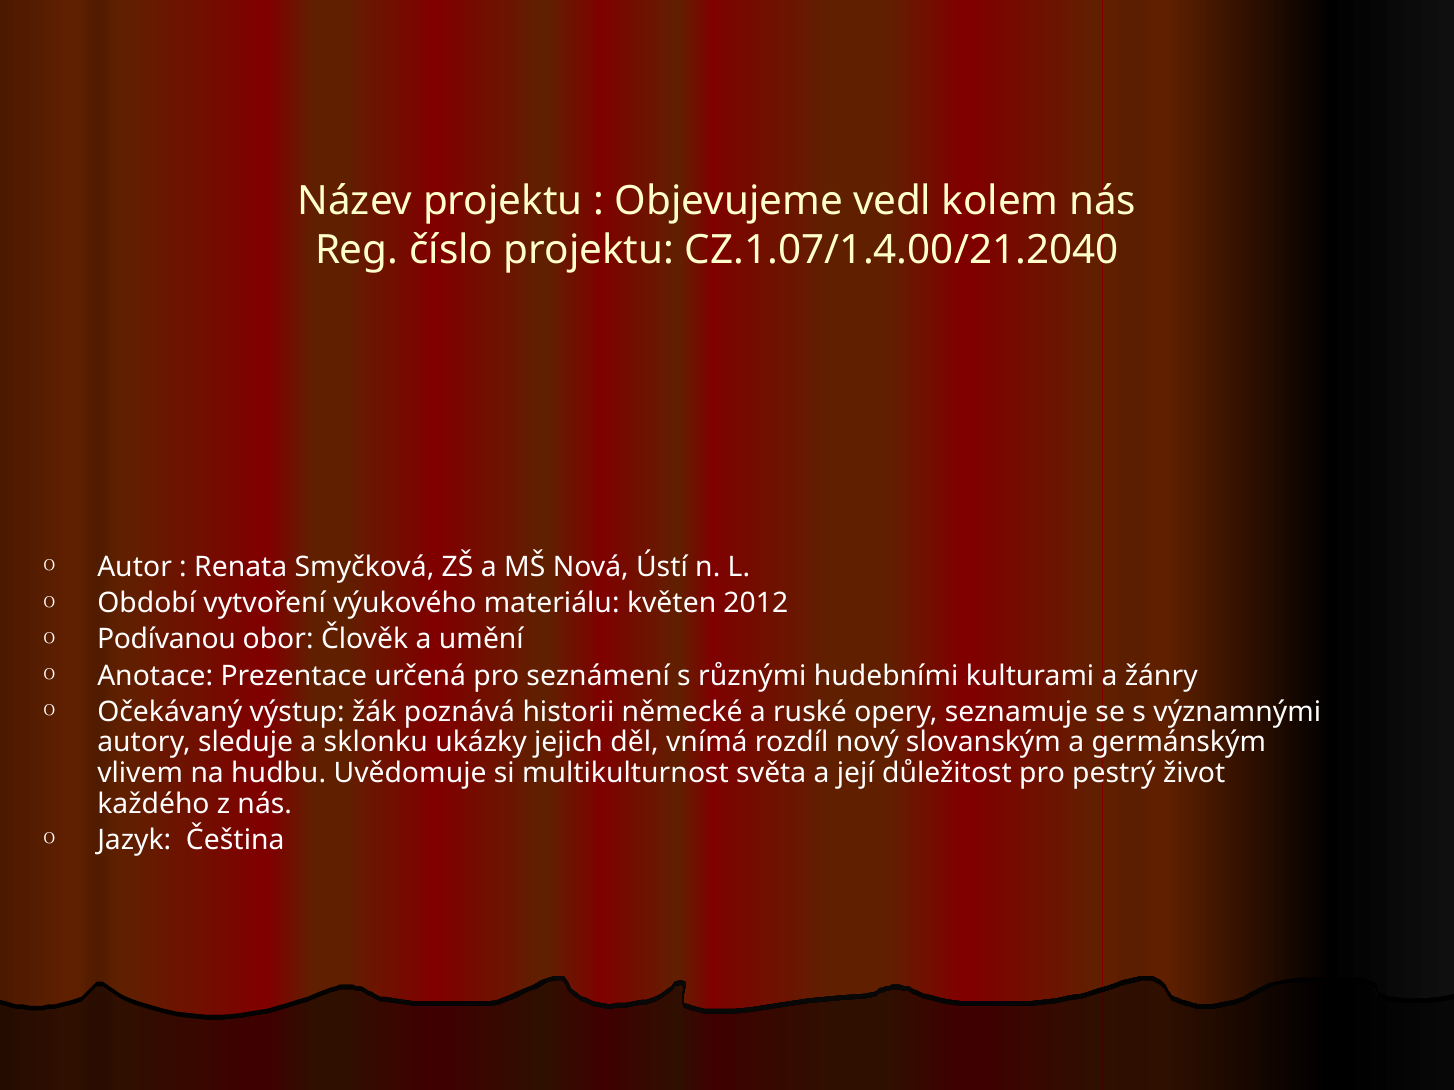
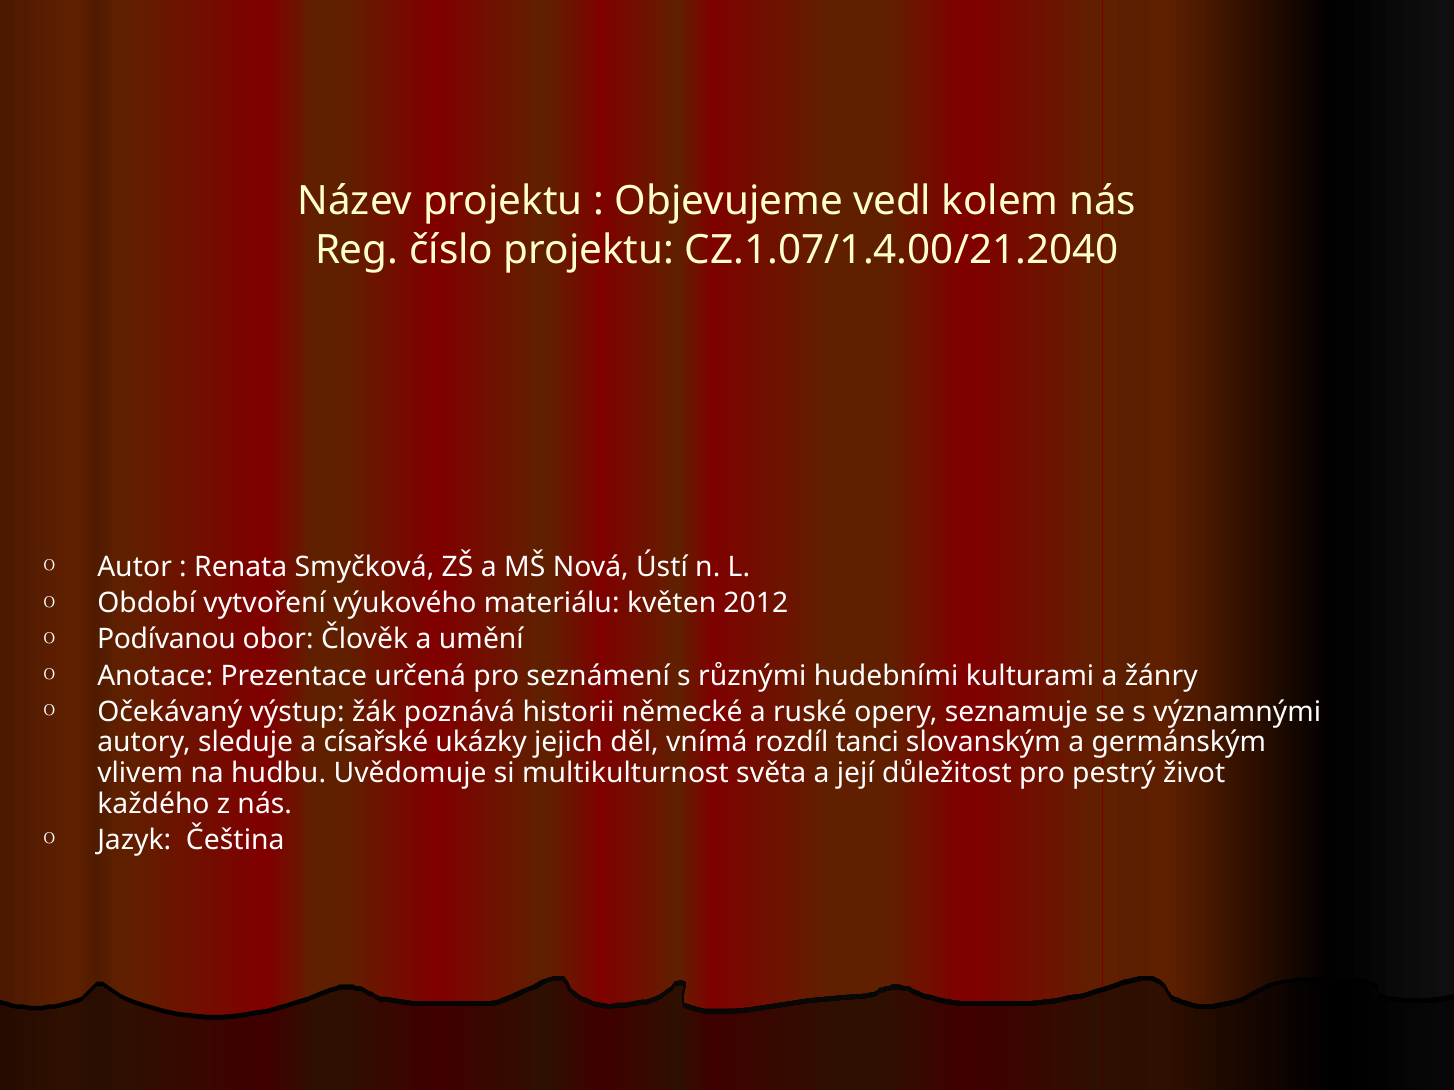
sklonku: sklonku -> císařské
nový: nový -> tanci
